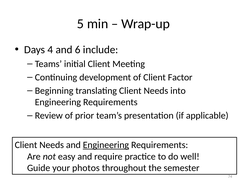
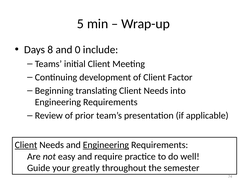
4: 4 -> 8
6: 6 -> 0
Client at (26, 145) underline: none -> present
photos: photos -> greatly
